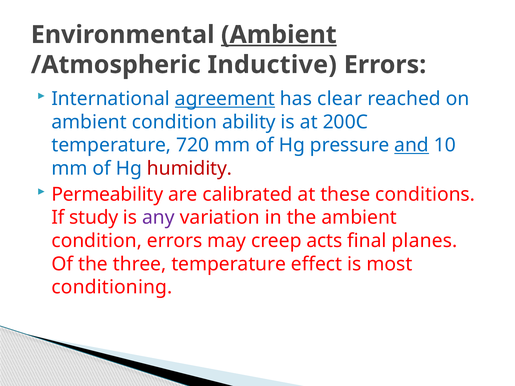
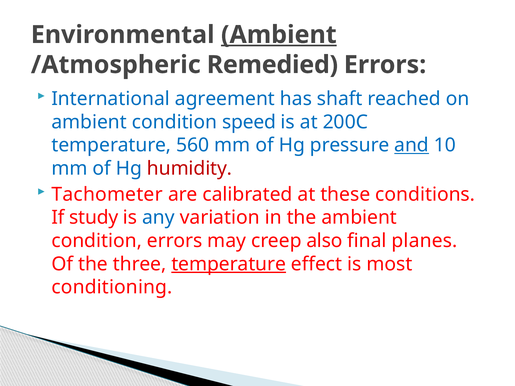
Inductive: Inductive -> Remedied
agreement underline: present -> none
clear: clear -> shaft
ability: ability -> speed
720: 720 -> 560
Permeability: Permeability -> Tachometer
any colour: purple -> blue
acts: acts -> also
temperature at (229, 264) underline: none -> present
